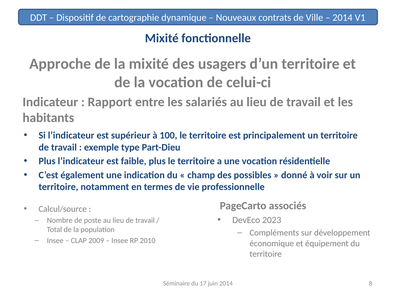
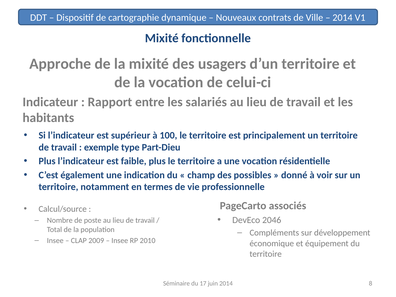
2023: 2023 -> 2046
